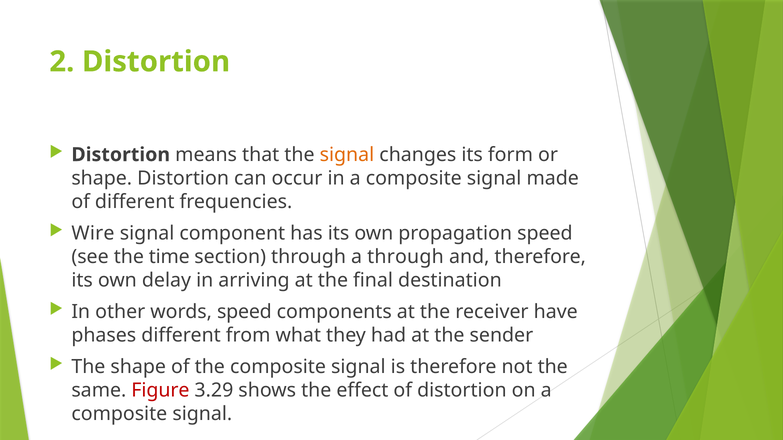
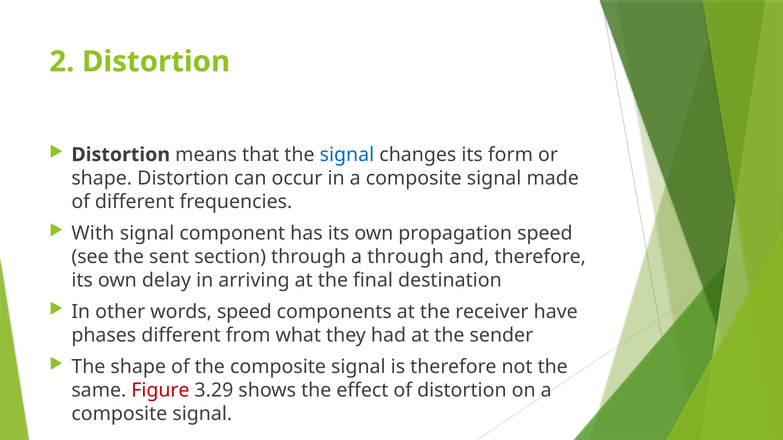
signal at (347, 155) colour: orange -> blue
Wire: Wire -> With
time: time -> sent
